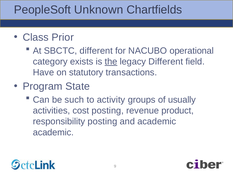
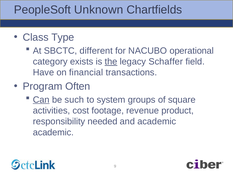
Prior: Prior -> Type
legacy Different: Different -> Schaffer
statutory: statutory -> financial
State: State -> Often
Can underline: none -> present
activity: activity -> system
usually: usually -> square
cost posting: posting -> footage
responsibility posting: posting -> needed
